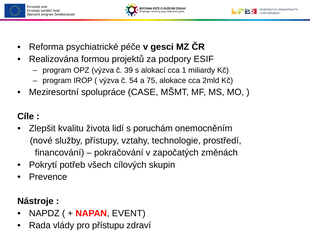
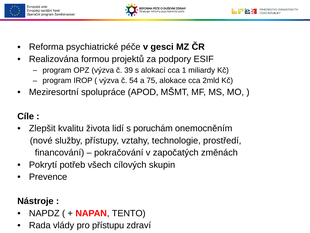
CASE: CASE -> APOD
EVENT: EVENT -> TENTO
